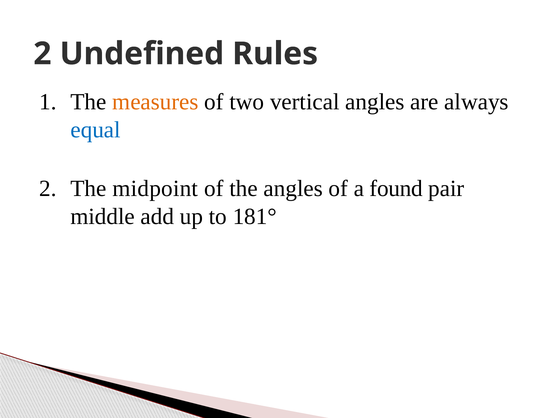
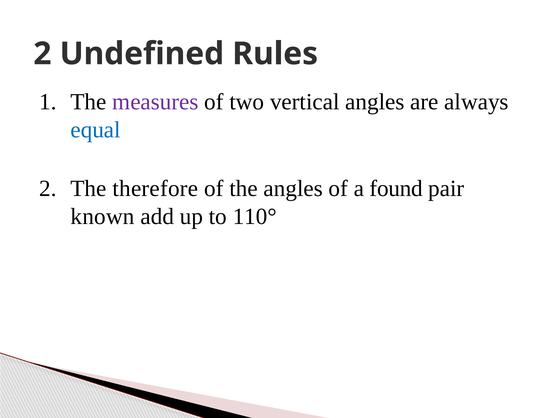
measures colour: orange -> purple
midpoint: midpoint -> therefore
middle: middle -> known
181°: 181° -> 110°
